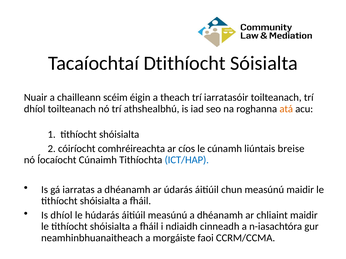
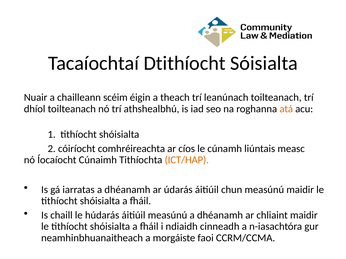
iarratasóir: iarratasóir -> leanúnach
breise: breise -> measc
ICT/HAP colour: blue -> orange
Is dhíol: dhíol -> chaill
